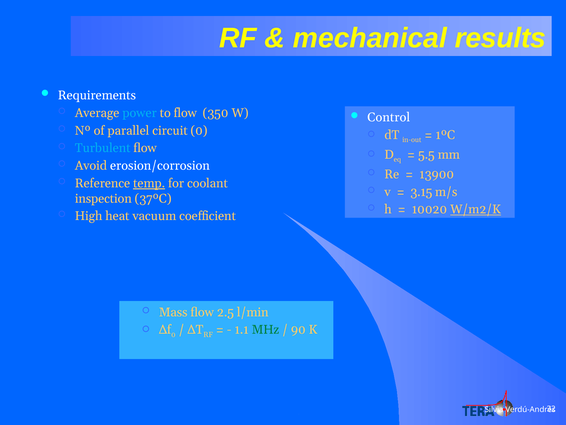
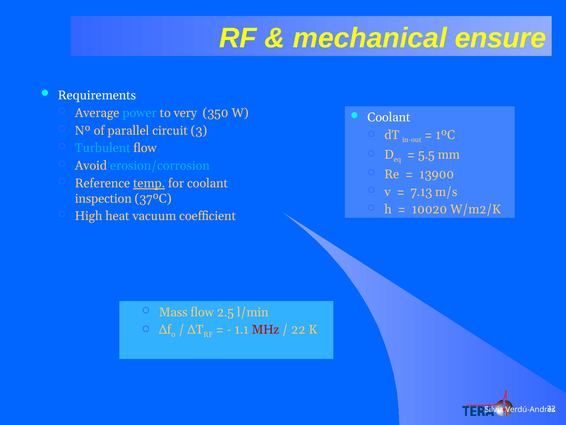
results: results -> ensure
to flow: flow -> very
Control at (389, 117): Control -> Coolant
circuit 0: 0 -> 3
erosion/corrosion colour: white -> light blue
3.15: 3.15 -> 7.13
W/m2/K underline: present -> none
MHz colour: green -> red
90: 90 -> 22
